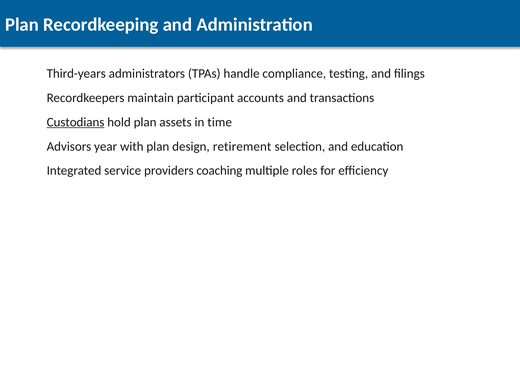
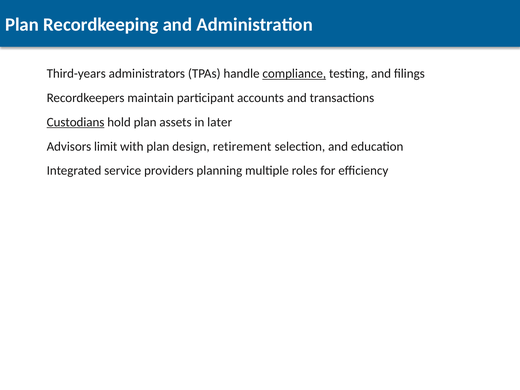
compliance underline: none -> present
time: time -> later
year: year -> limit
coaching: coaching -> planning
